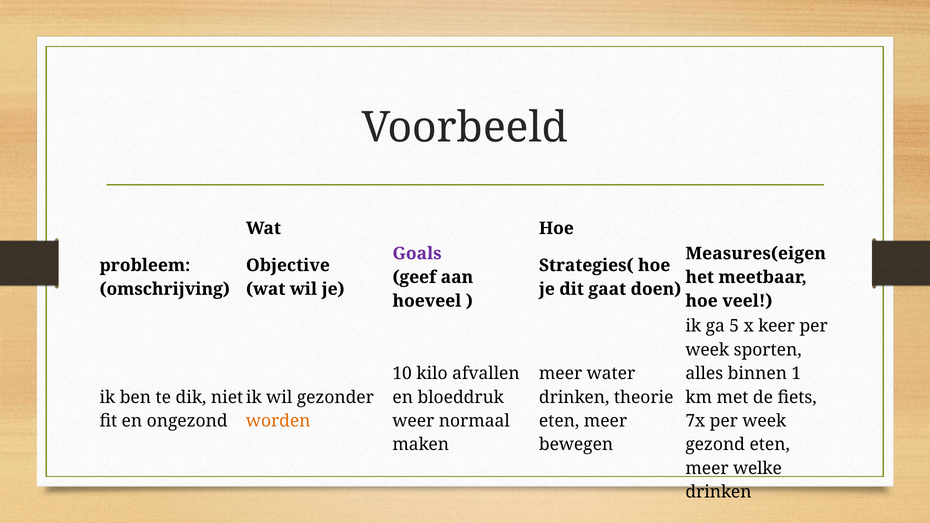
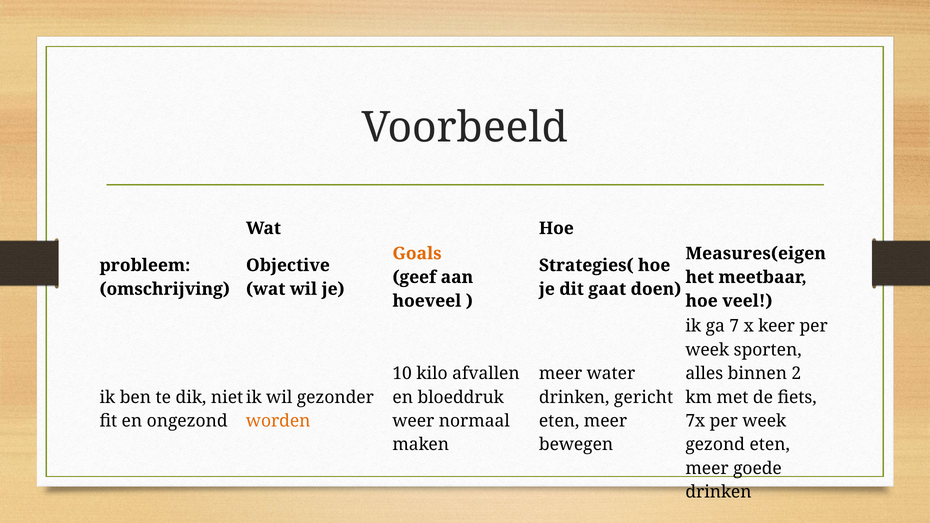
Goals colour: purple -> orange
5: 5 -> 7
1: 1 -> 2
theorie: theorie -> gericht
welke: welke -> goede
